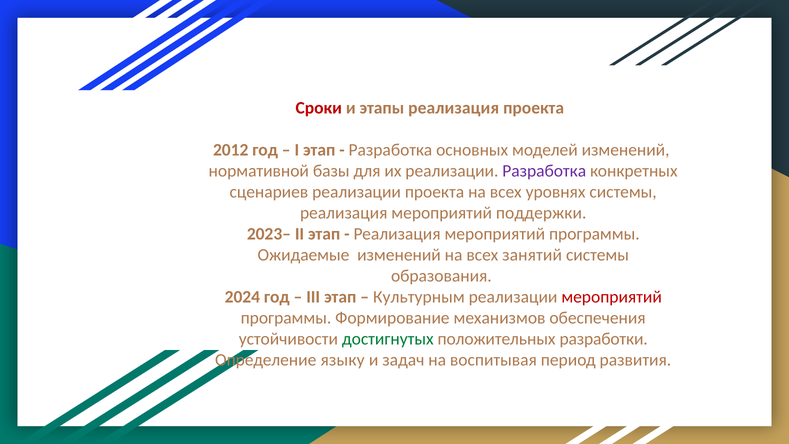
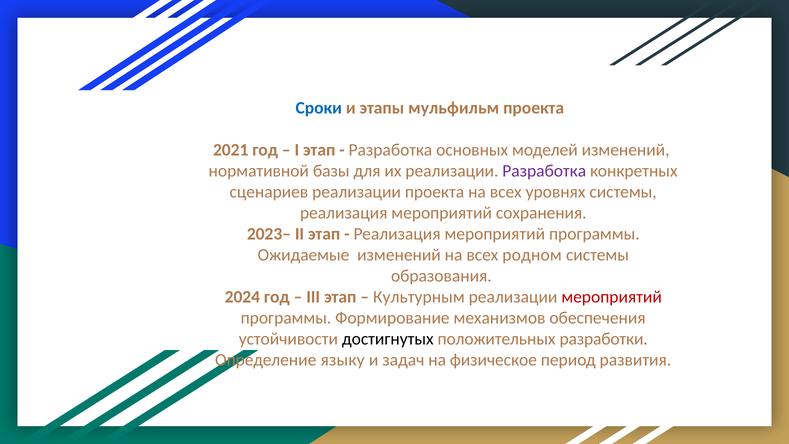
Сроки colour: red -> blue
этапы реализация: реализация -> мульфильм
2012: 2012 -> 2021
поддержки: поддержки -> сохранения
занятий: занятий -> родном
достигнутых colour: green -> black
воспитывая: воспитывая -> физическое
